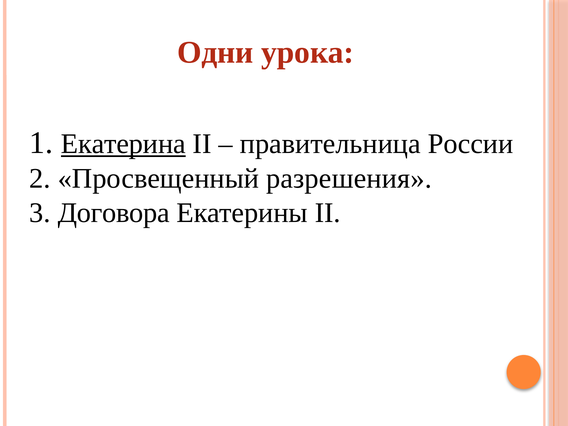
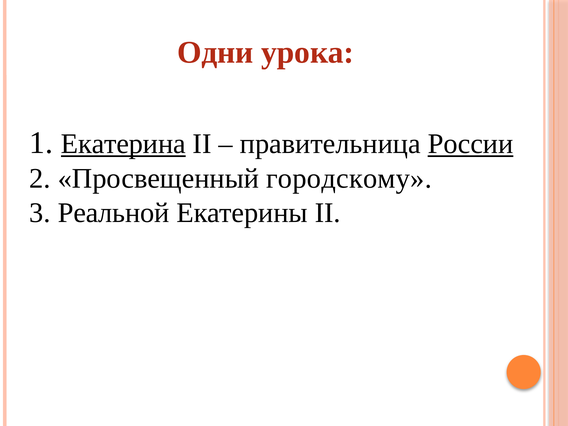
России underline: none -> present
разрешения: разрешения -> городскому
Договора: Договора -> Реальной
